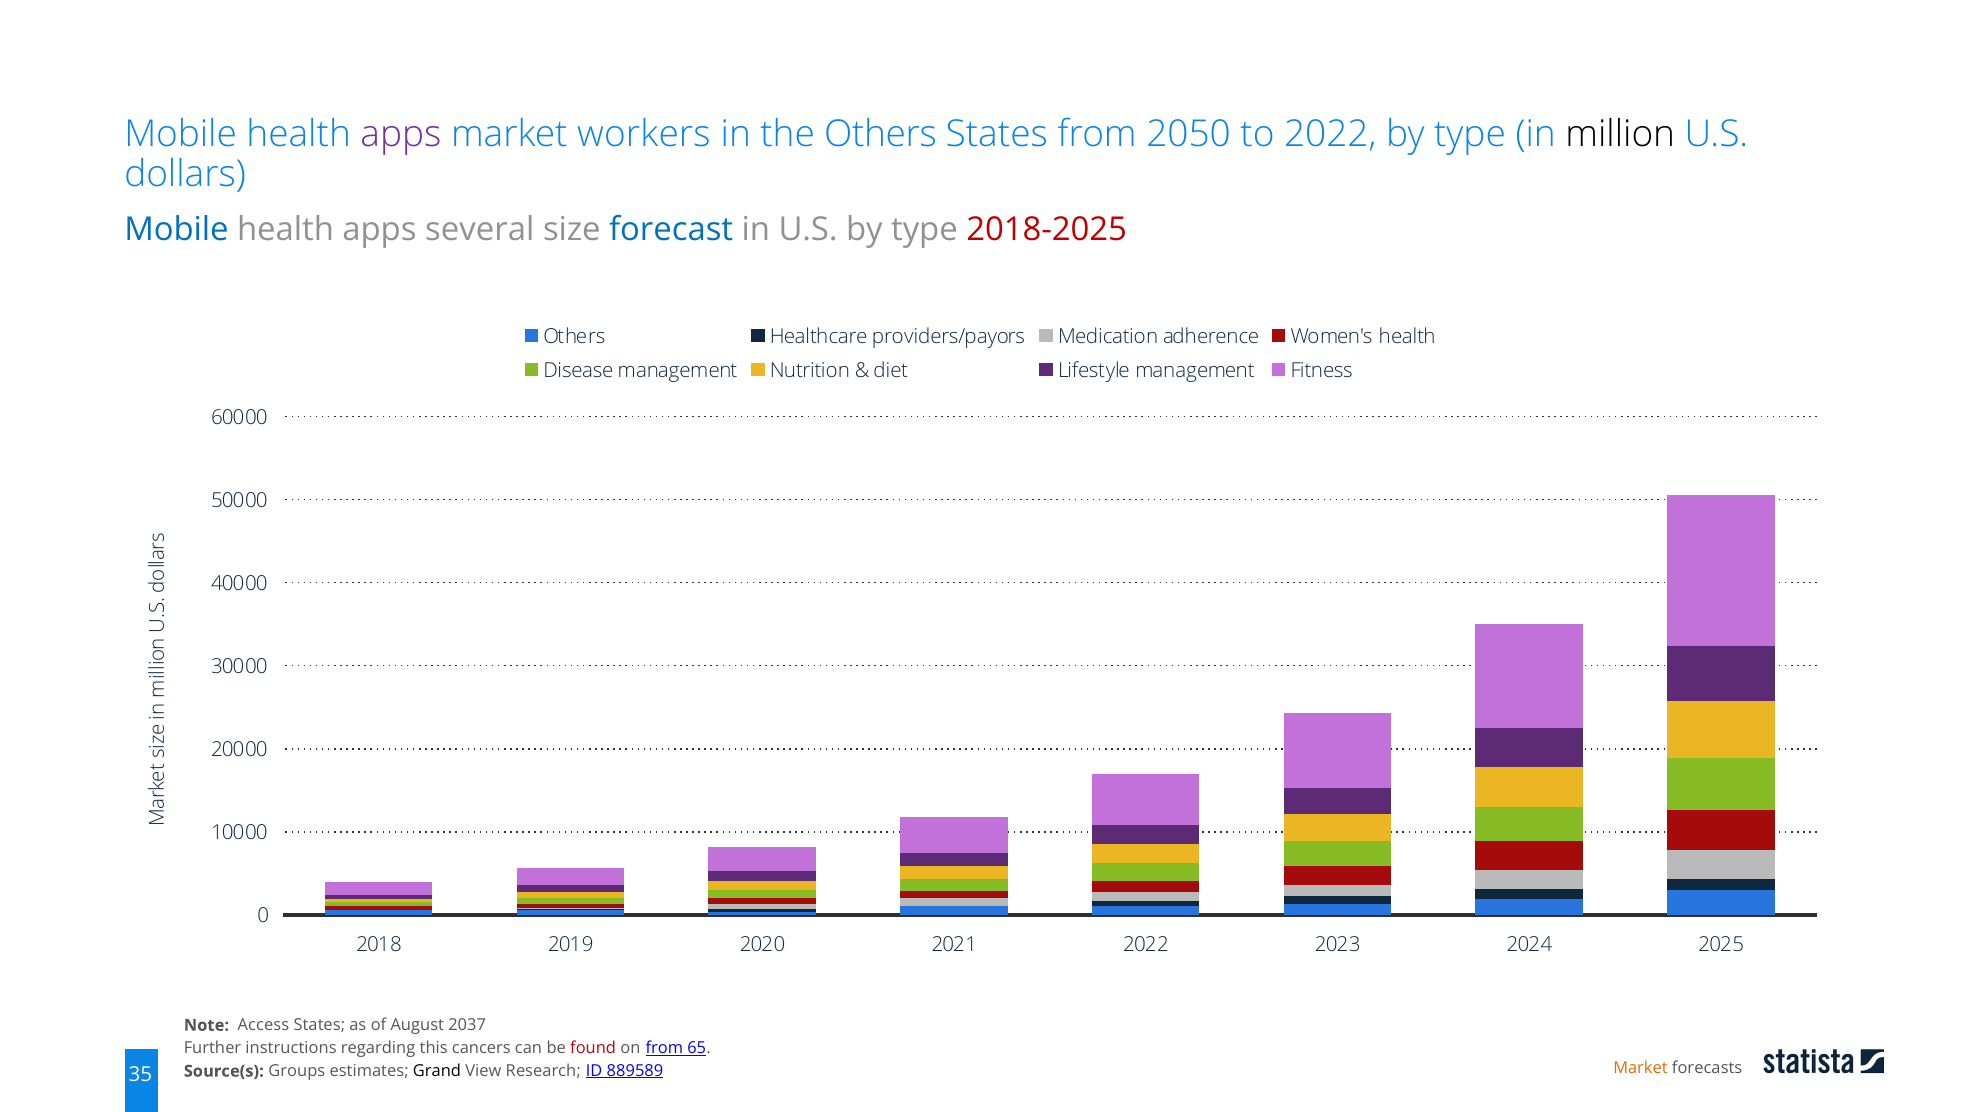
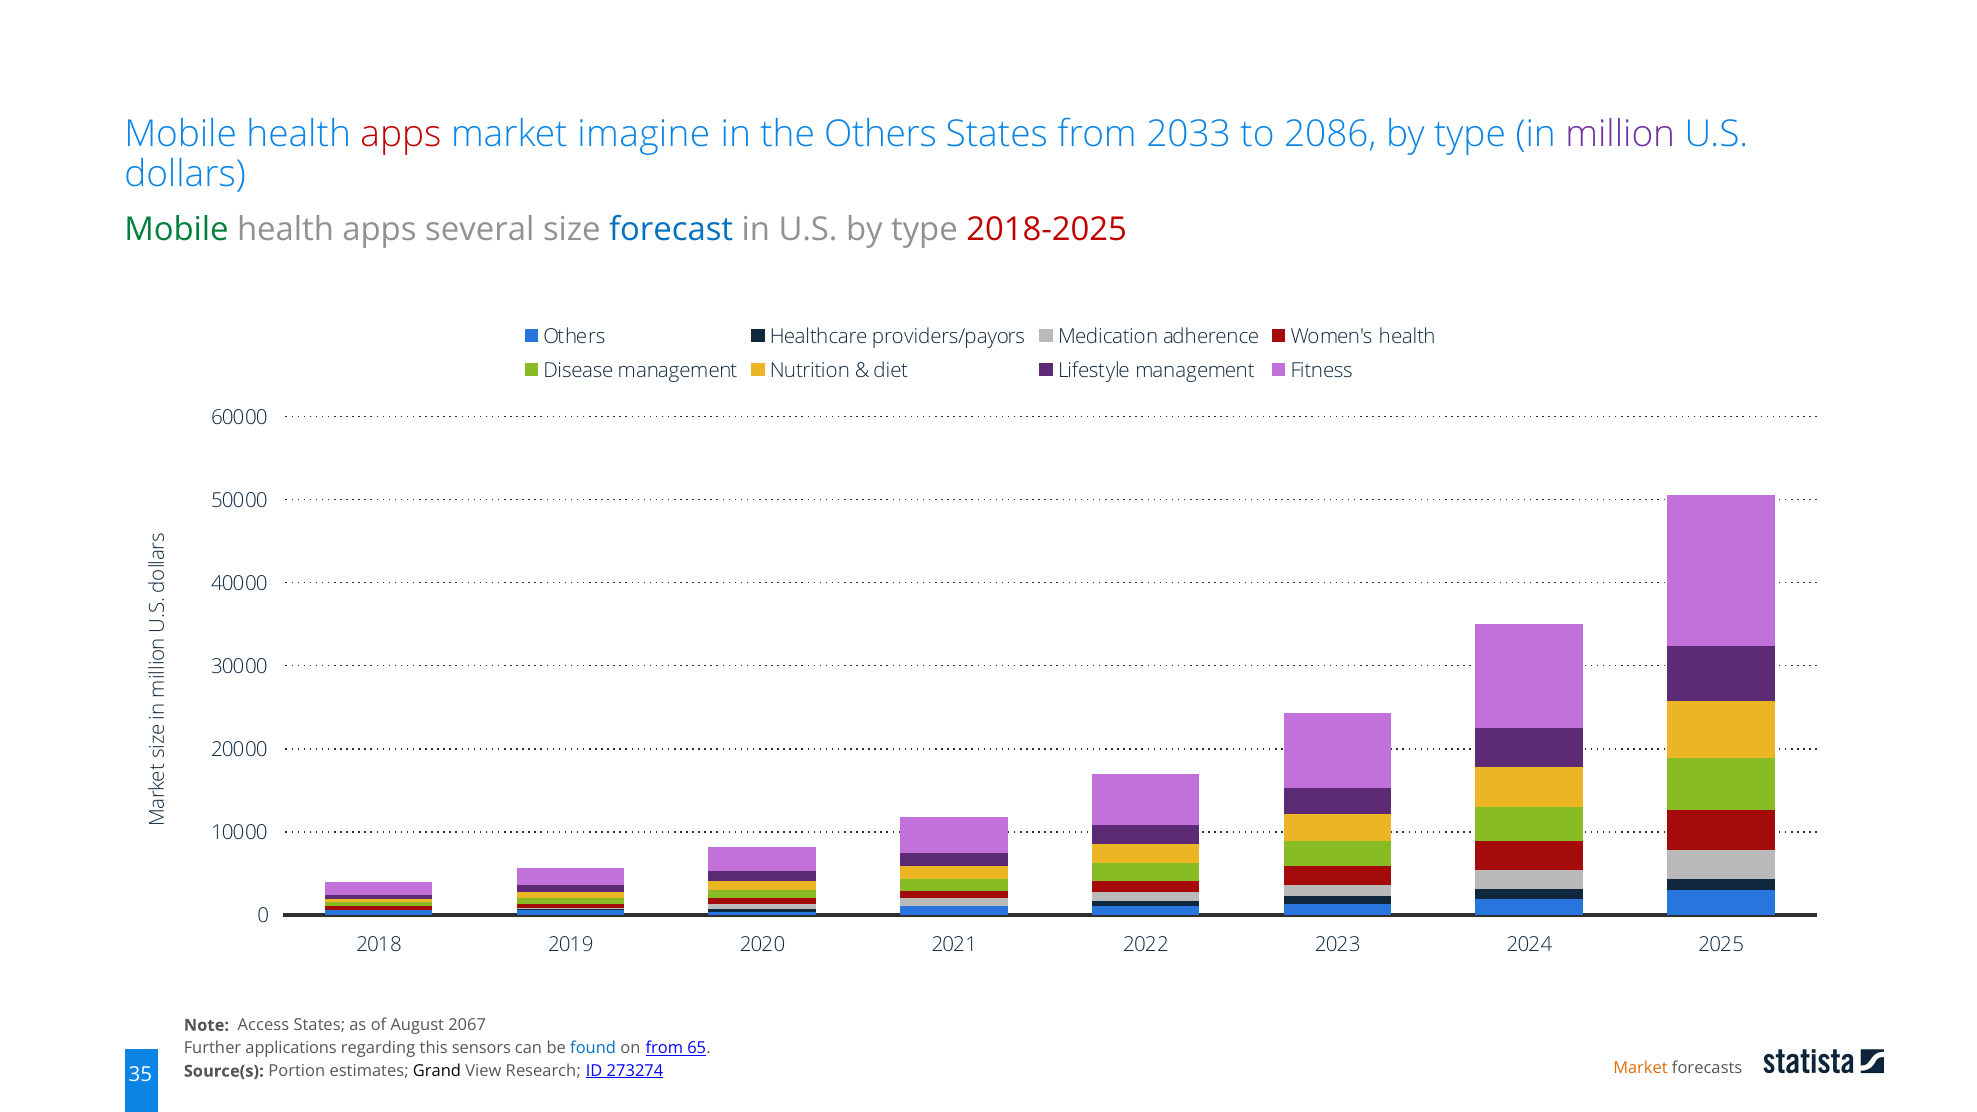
apps at (401, 134) colour: purple -> red
workers: workers -> imagine
2050: 2050 -> 2033
to 2022: 2022 -> 2086
million colour: black -> purple
Mobile at (176, 229) colour: blue -> green
2037: 2037 -> 2067
instructions: instructions -> applications
cancers: cancers -> sensors
found colour: red -> blue
Groups: Groups -> Portion
889589: 889589 -> 273274
